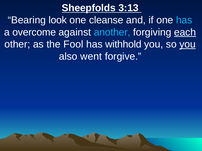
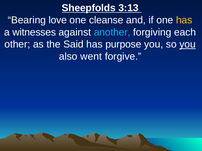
look: look -> love
has at (184, 20) colour: light blue -> yellow
overcome: overcome -> witnesses
each underline: present -> none
Fool: Fool -> Said
withhold: withhold -> purpose
